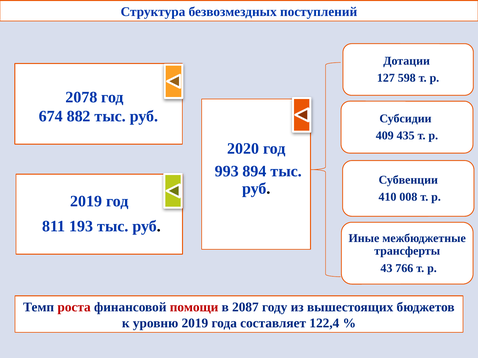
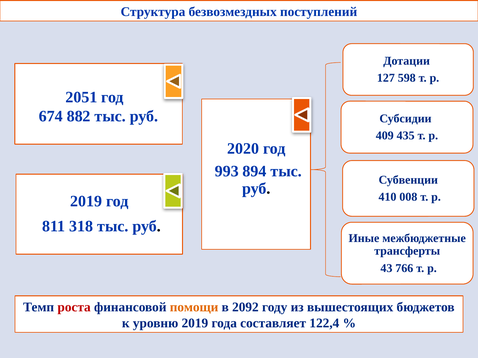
2078: 2078 -> 2051
193: 193 -> 318
помощи colour: red -> orange
2087: 2087 -> 2092
